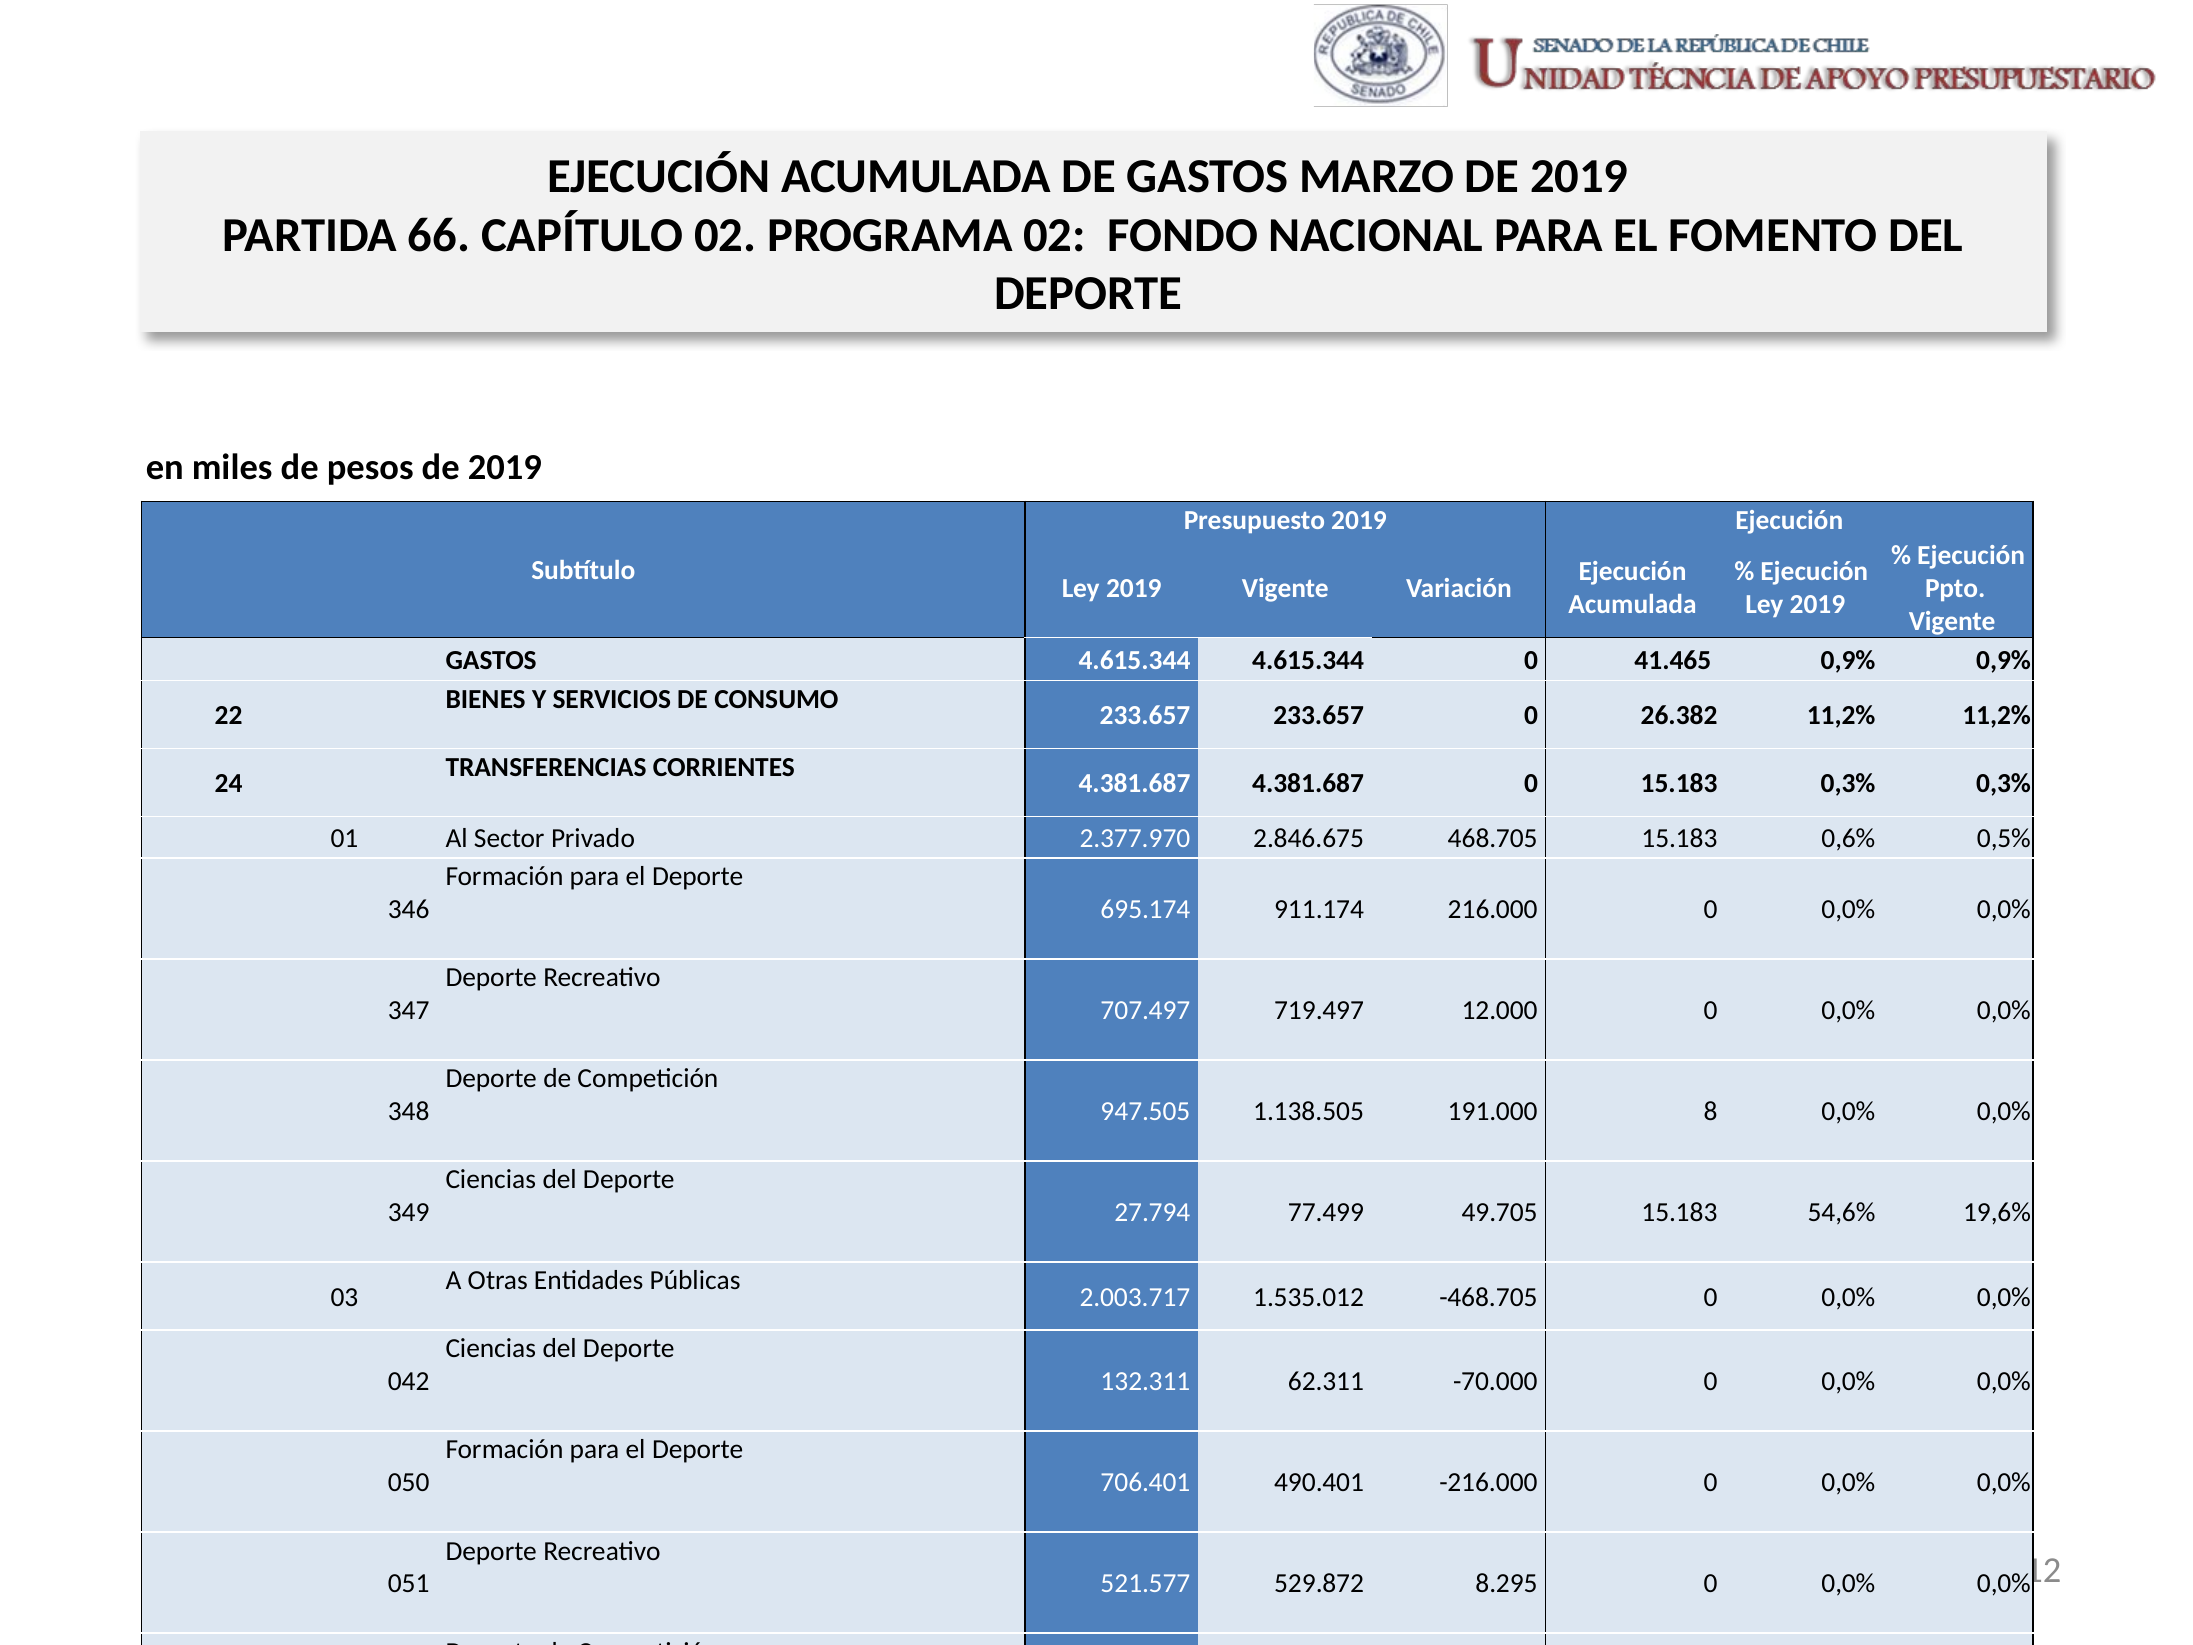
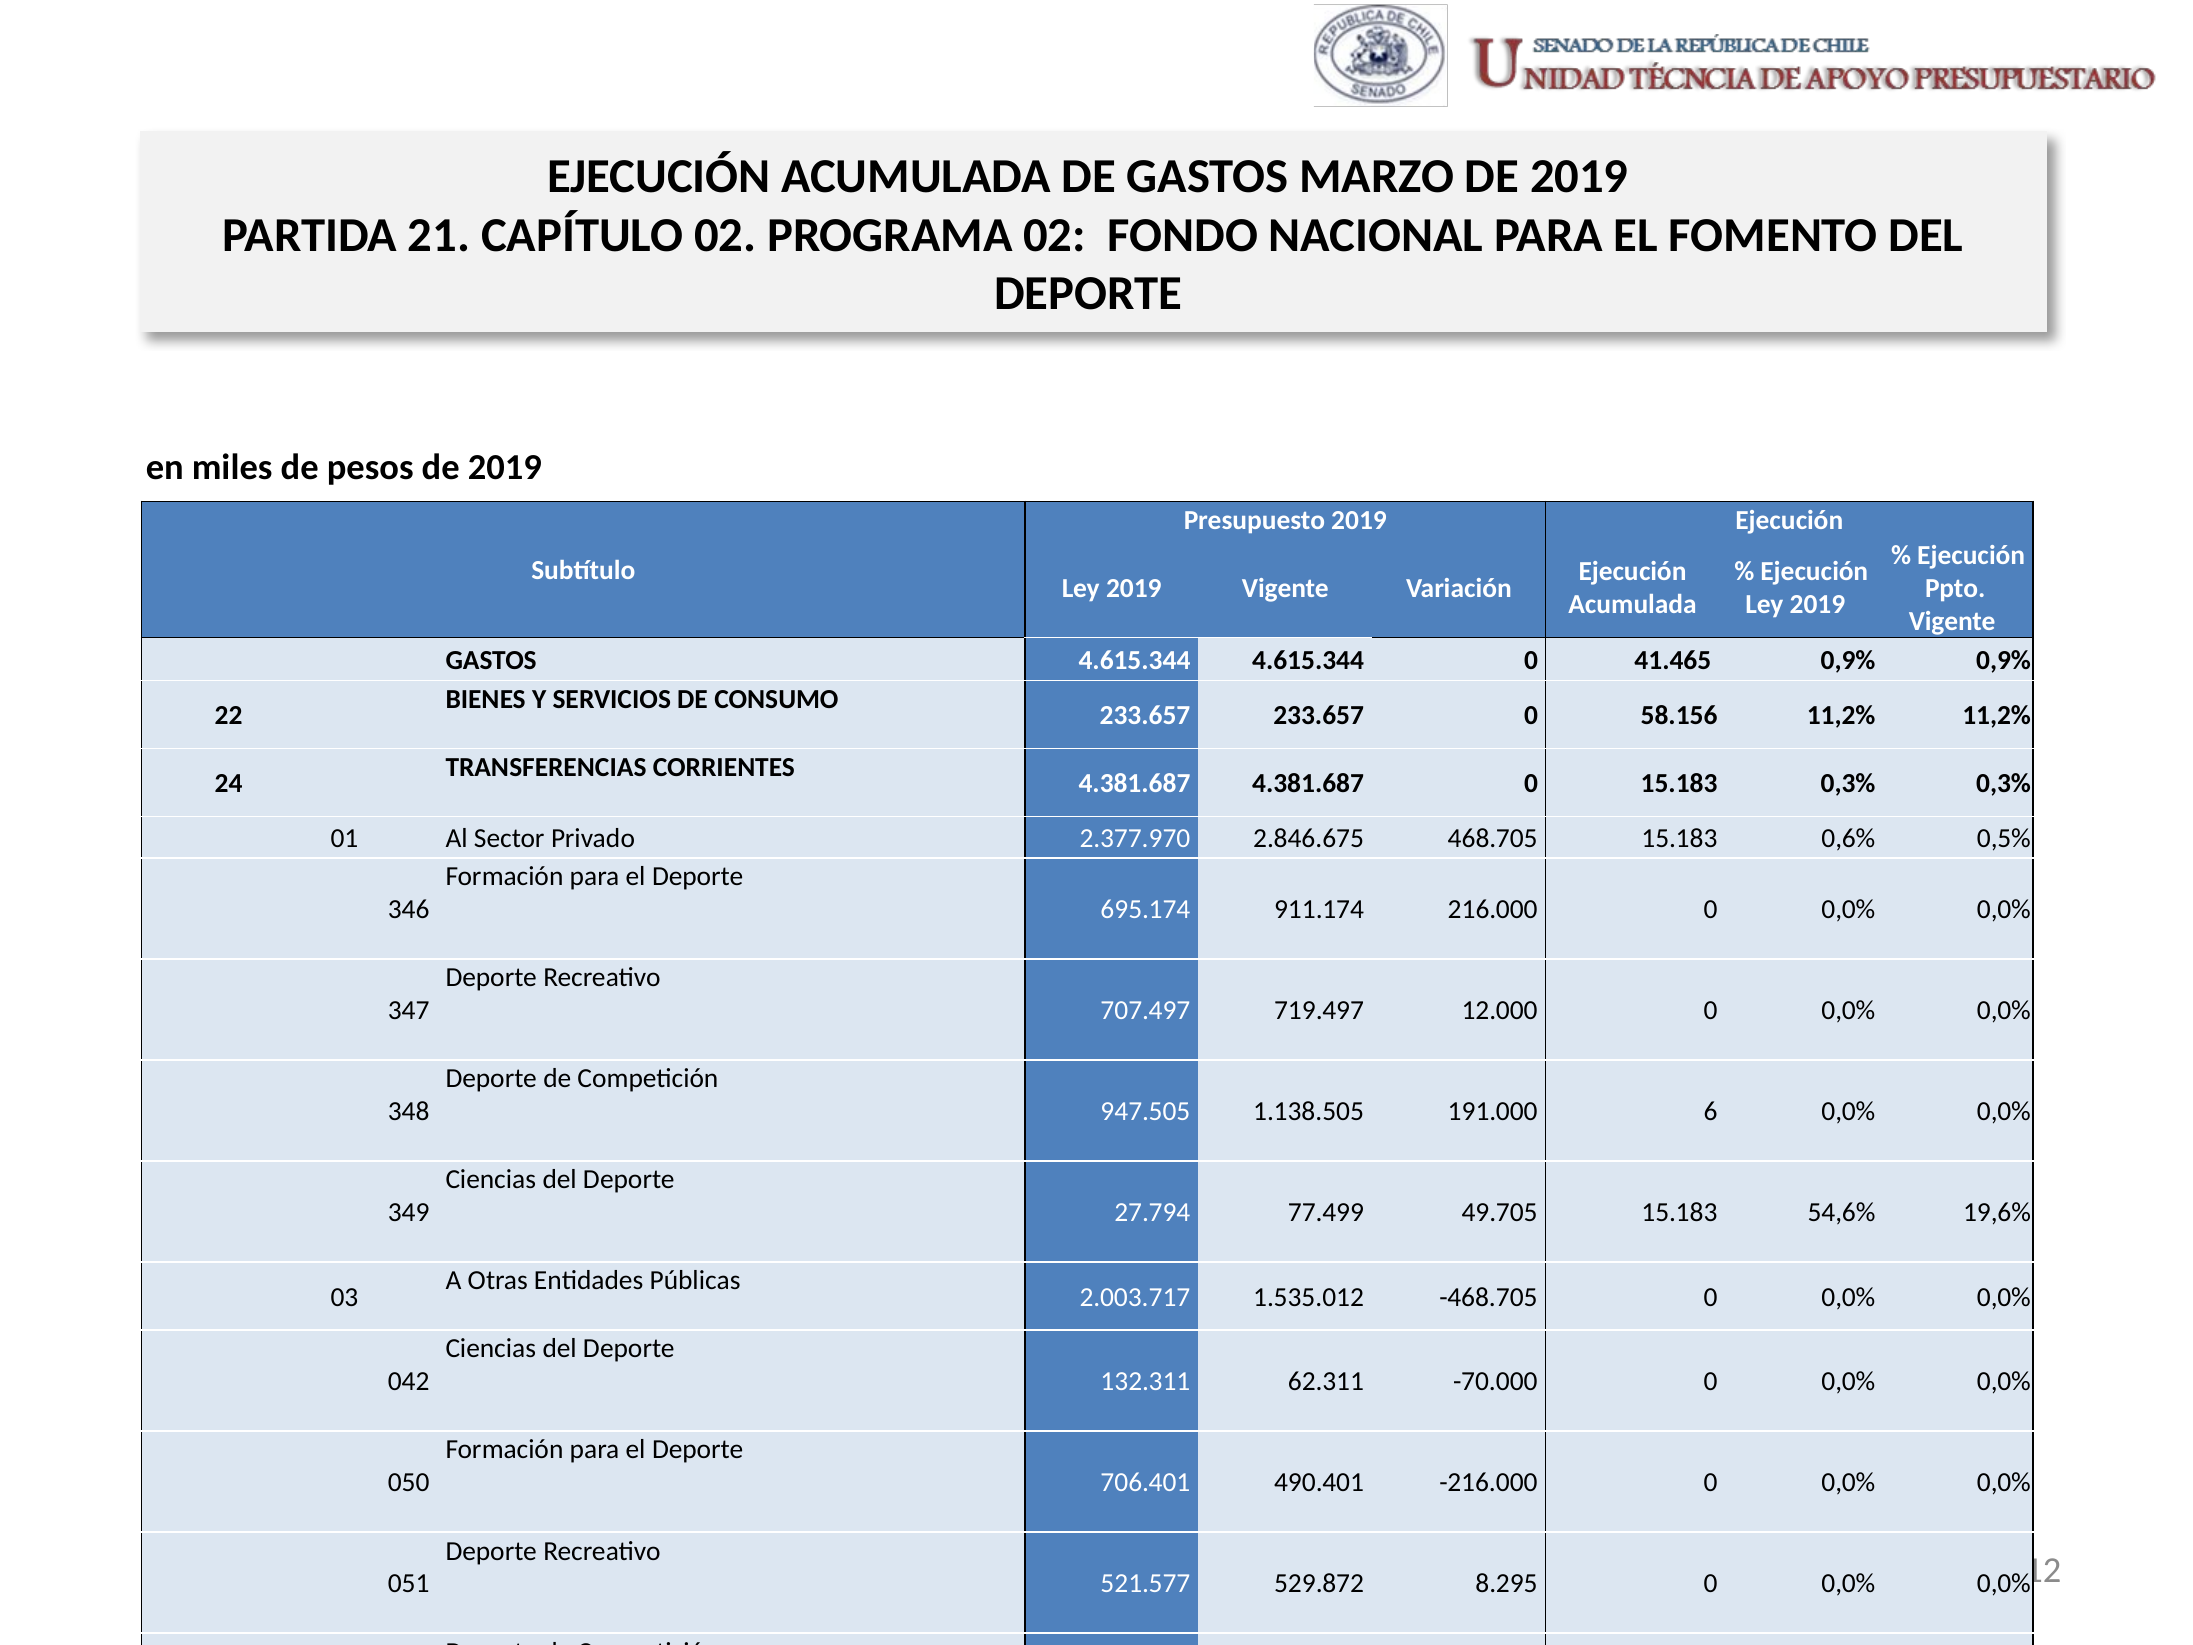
66: 66 -> 21
26.382: 26.382 -> 58.156
8: 8 -> 6
